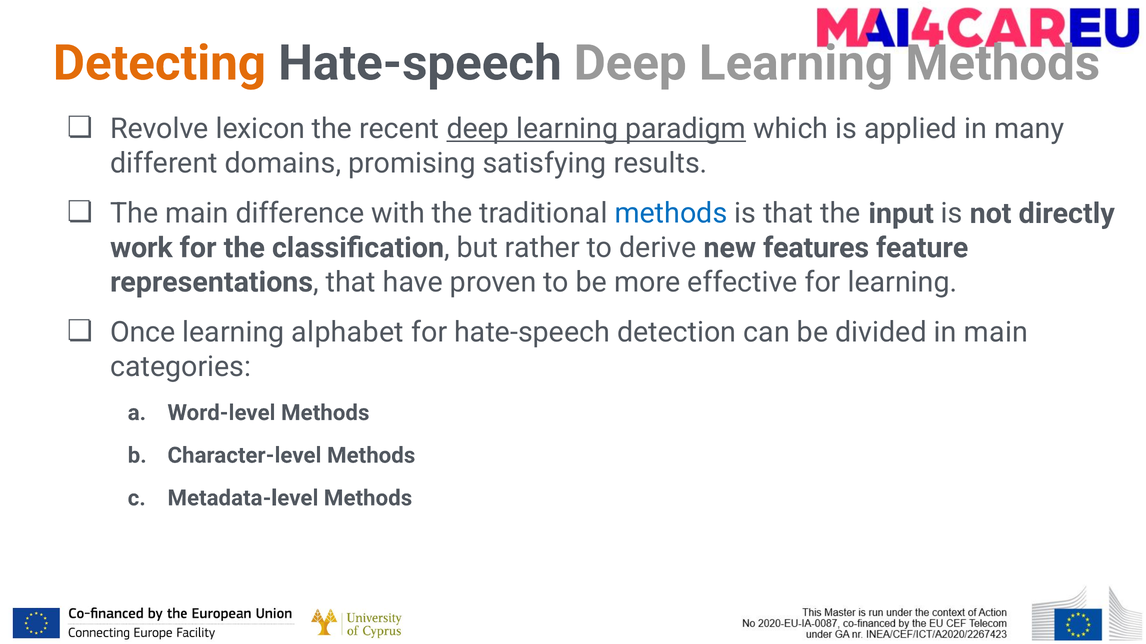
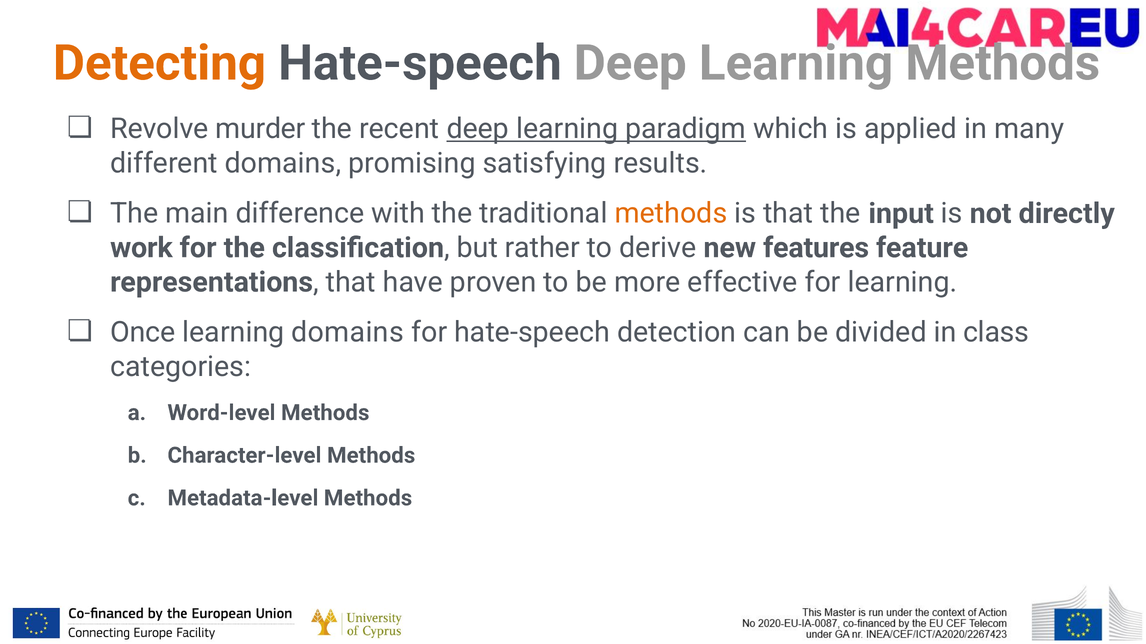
lexicon: lexicon -> murder
methods at (671, 214) colour: blue -> orange
learning alphabet: alphabet -> domains
in main: main -> class
